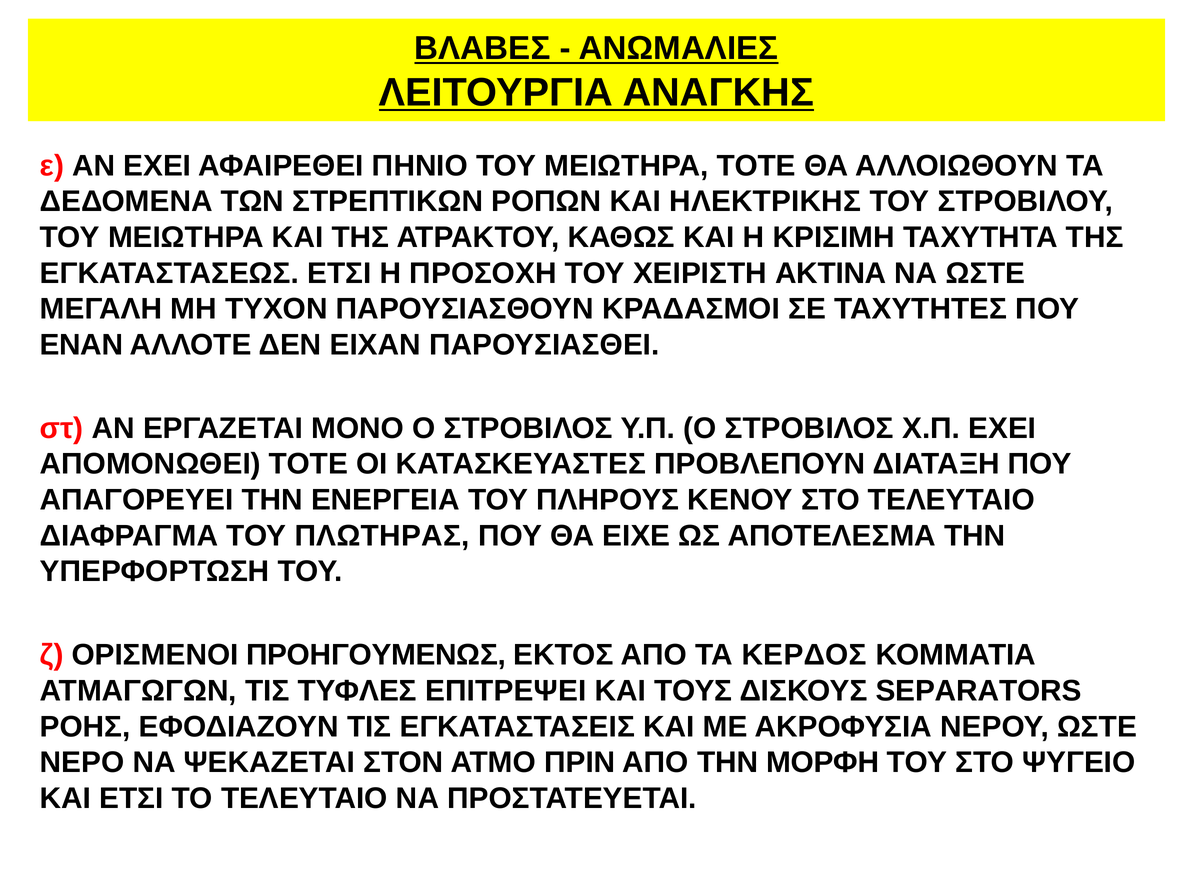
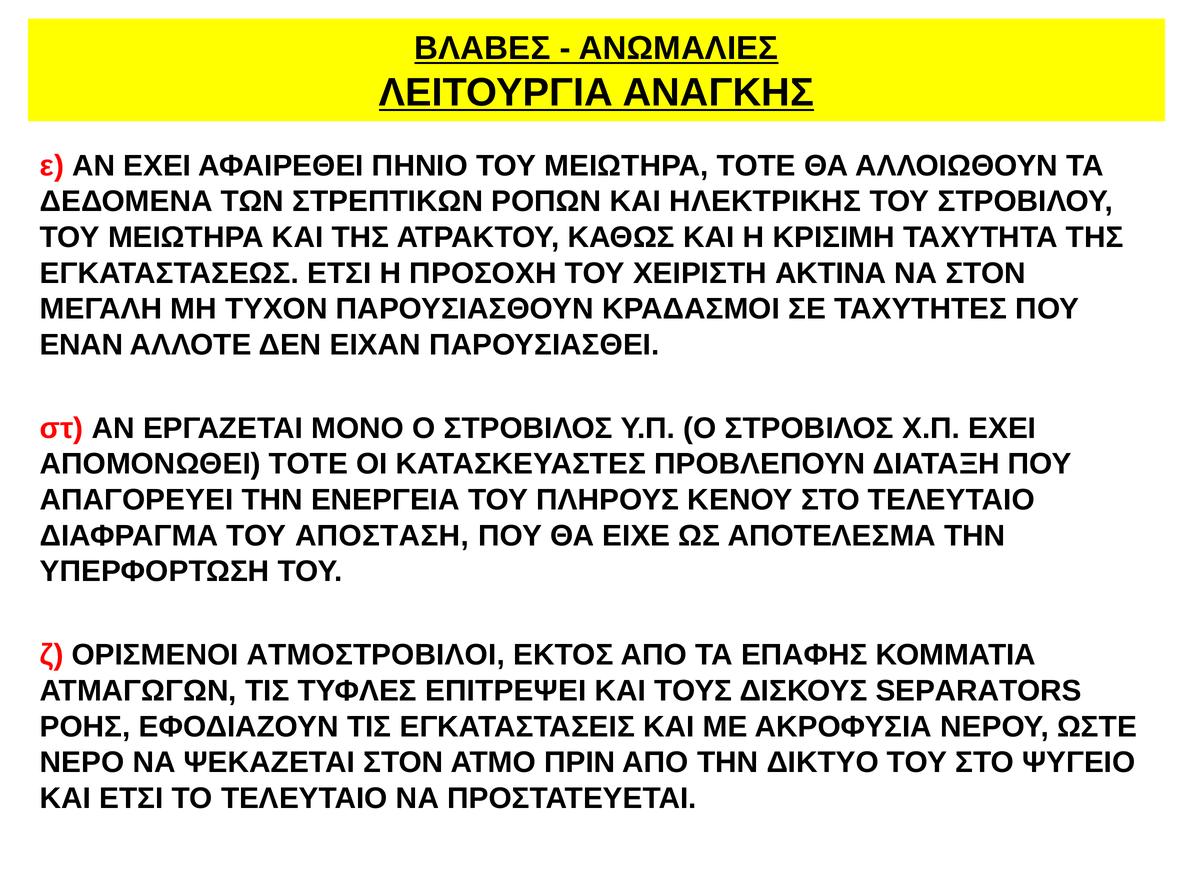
ΝΑ ΩΣΤΕ: ΩΣΤΕ -> ΣΤΟΝ
ΠΛΩΤΗΡΑΣ: ΠΛΩΤΗΡΑΣ -> ΑΠΟΣΤΑΣΗ
ΠΡΟΗΓΟΥΜΕΝΩΣ: ΠΡΟΗΓΟΥΜΕΝΩΣ -> ΑΤΜΟΣΤΡΟΒΙΛΟΙ
ΚΕΡΔΟΣ: ΚΕΡΔΟΣ -> ΕΠΑΦΗΣ
ΜΟΡΦΗ: ΜΟΡΦΗ -> ΔΙΚΤΥΟ
